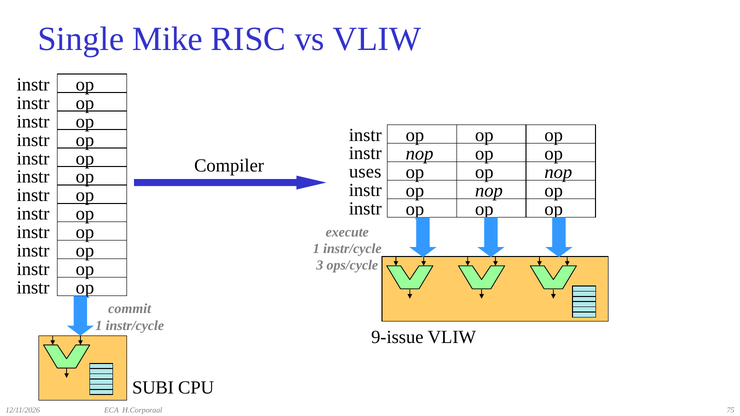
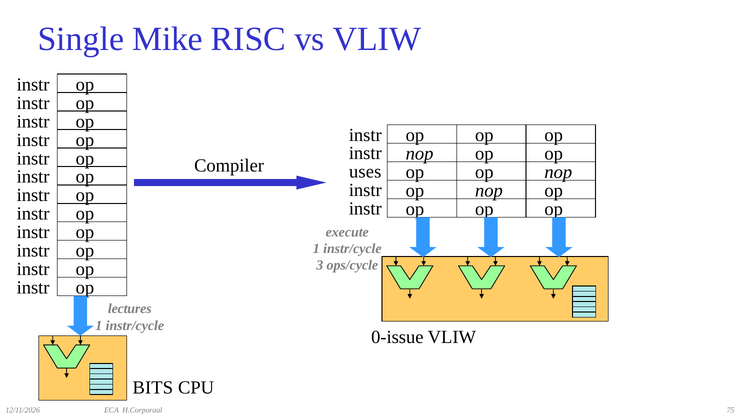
commit: commit -> lectures
9-issue: 9-issue -> 0-issue
SUBI: SUBI -> BITS
